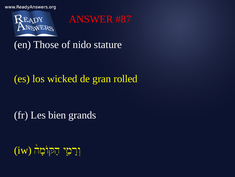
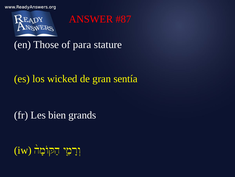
nido: nido -> para
rolled: rolled -> sentía
